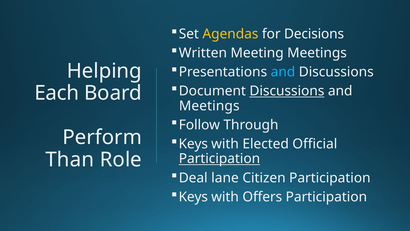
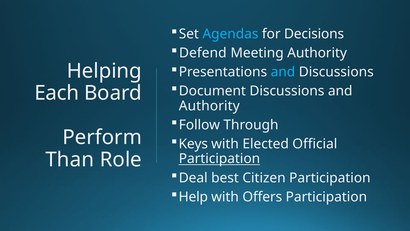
Agendas colour: yellow -> light blue
Written: Written -> Defend
Meeting Meetings: Meetings -> Authority
Discussions at (287, 91) underline: present -> none
Meetings at (209, 106): Meetings -> Authority
lane: lane -> best
Keys at (193, 197): Keys -> Help
